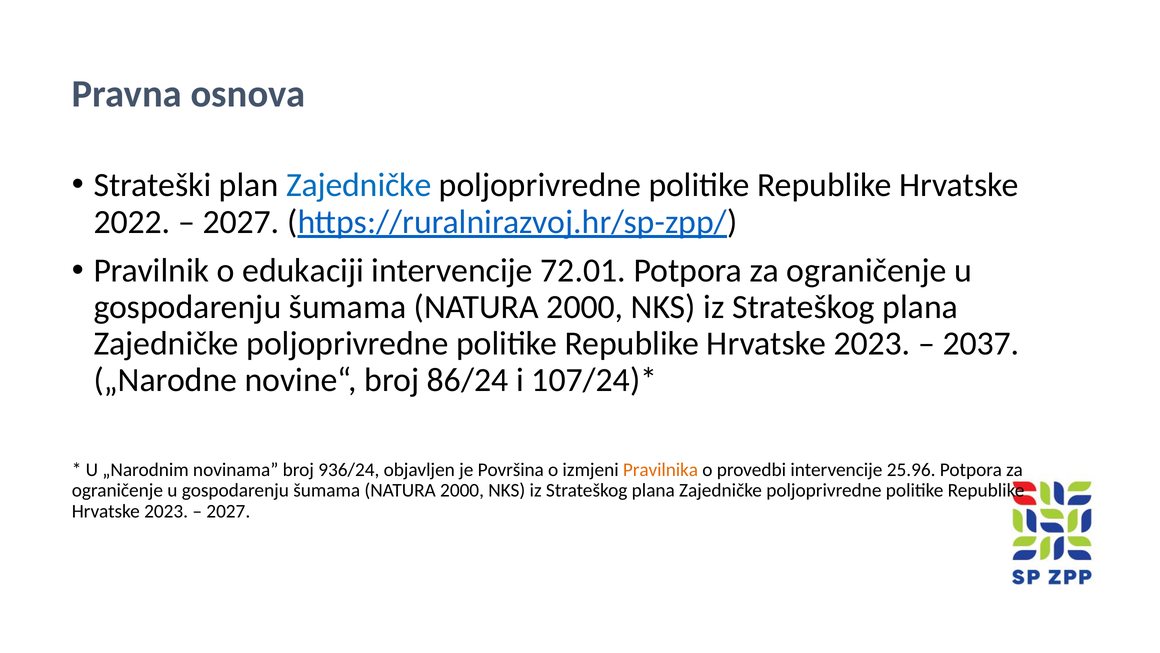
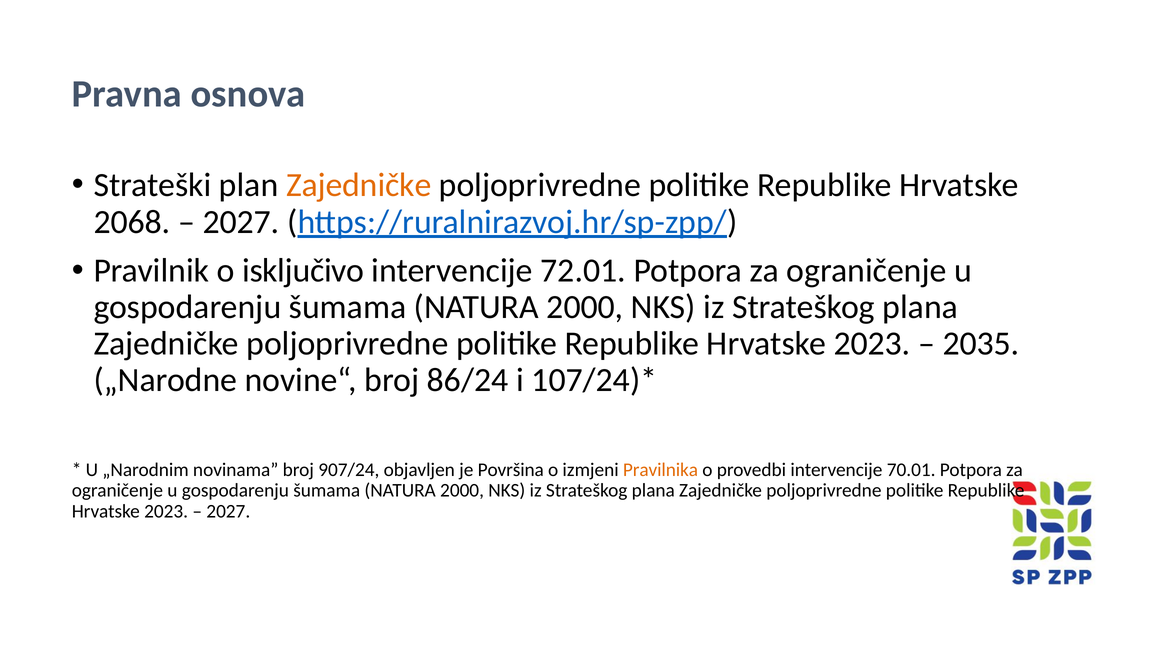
Zajedničke at (359, 185) colour: blue -> orange
2022: 2022 -> 2068
edukaciji: edukaciji -> isključivo
2037: 2037 -> 2035
936/24: 936/24 -> 907/24
25.96: 25.96 -> 70.01
